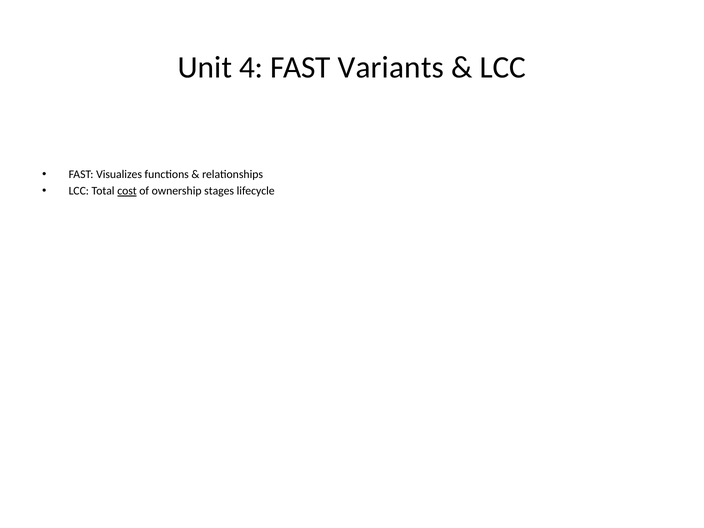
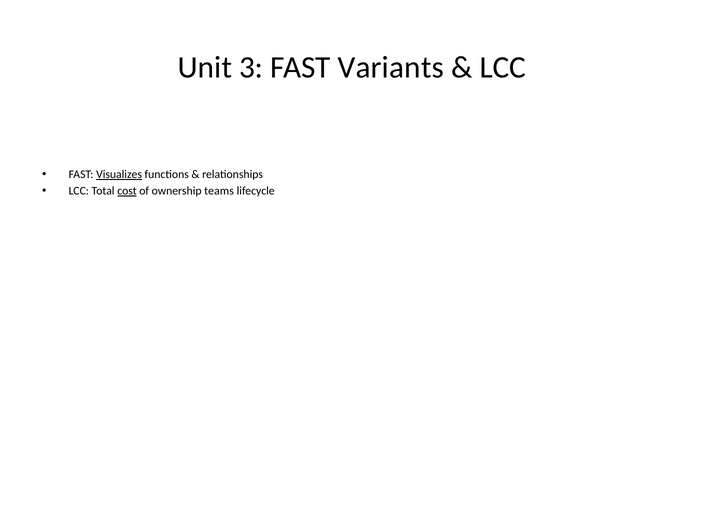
4: 4 -> 3
Visualizes underline: none -> present
stages: stages -> teams
